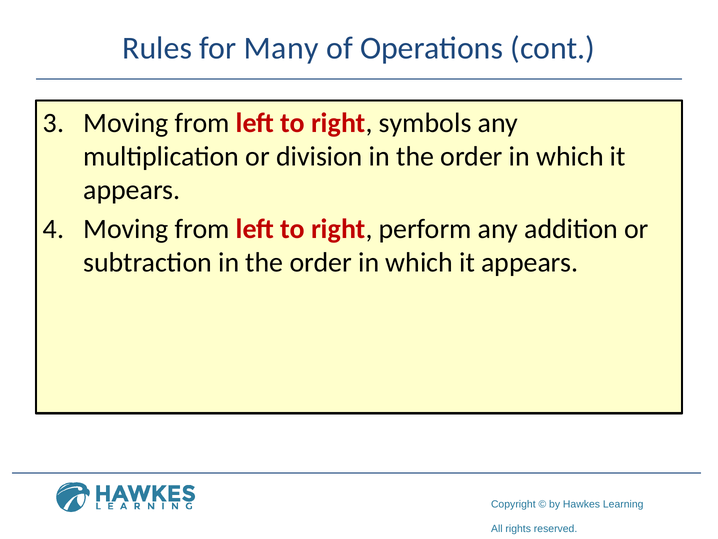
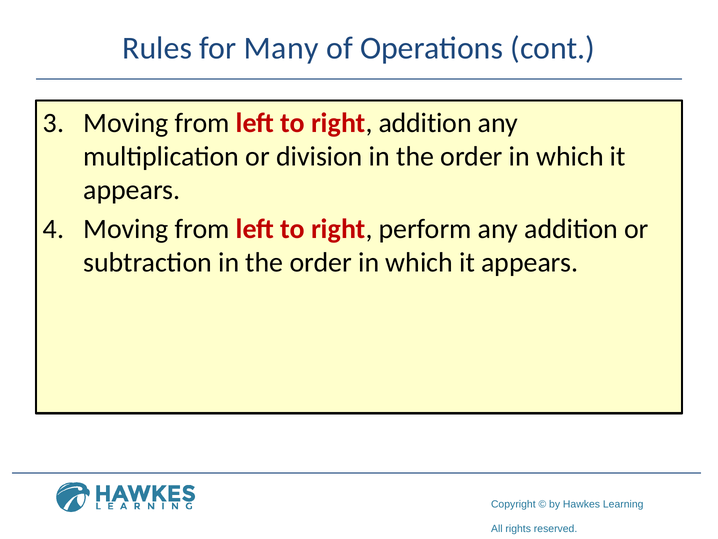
right symbols: symbols -> addition
